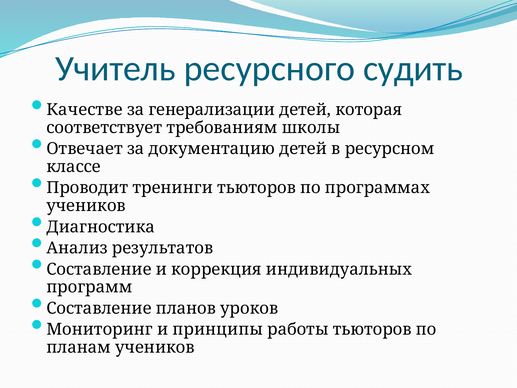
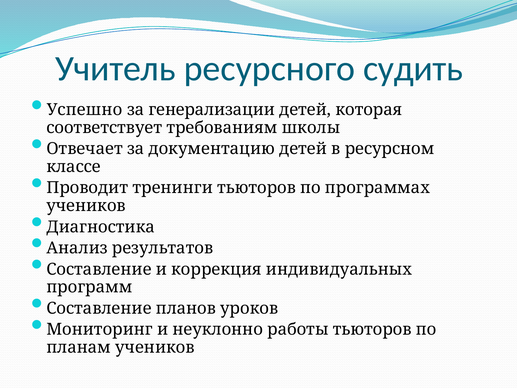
Качестве: Качестве -> Успешно
принципы: принципы -> неуклонно
